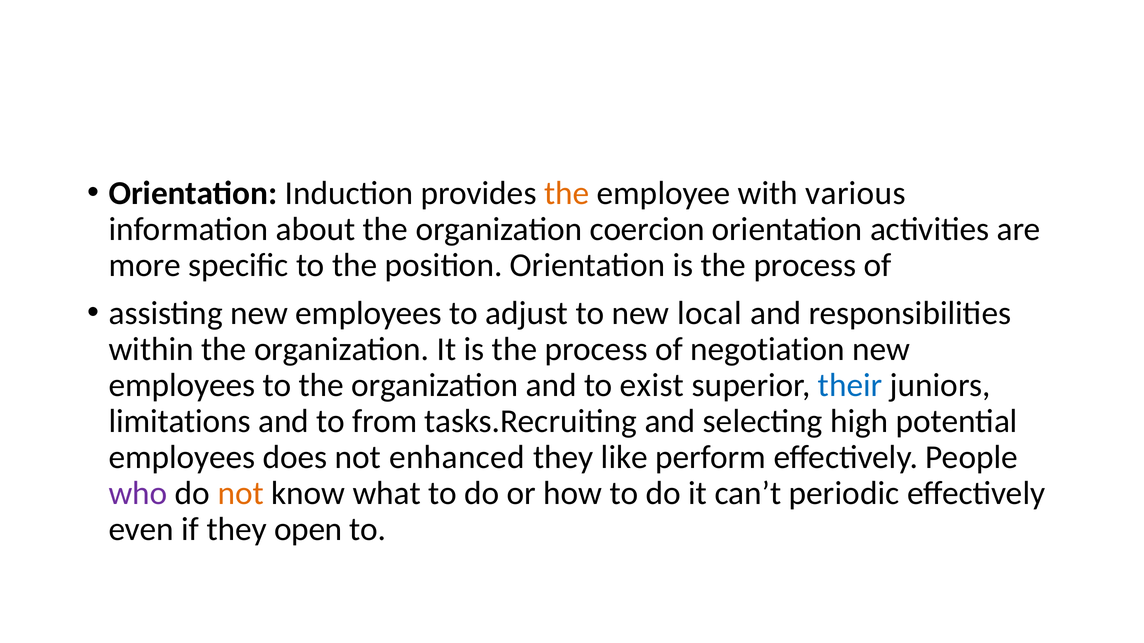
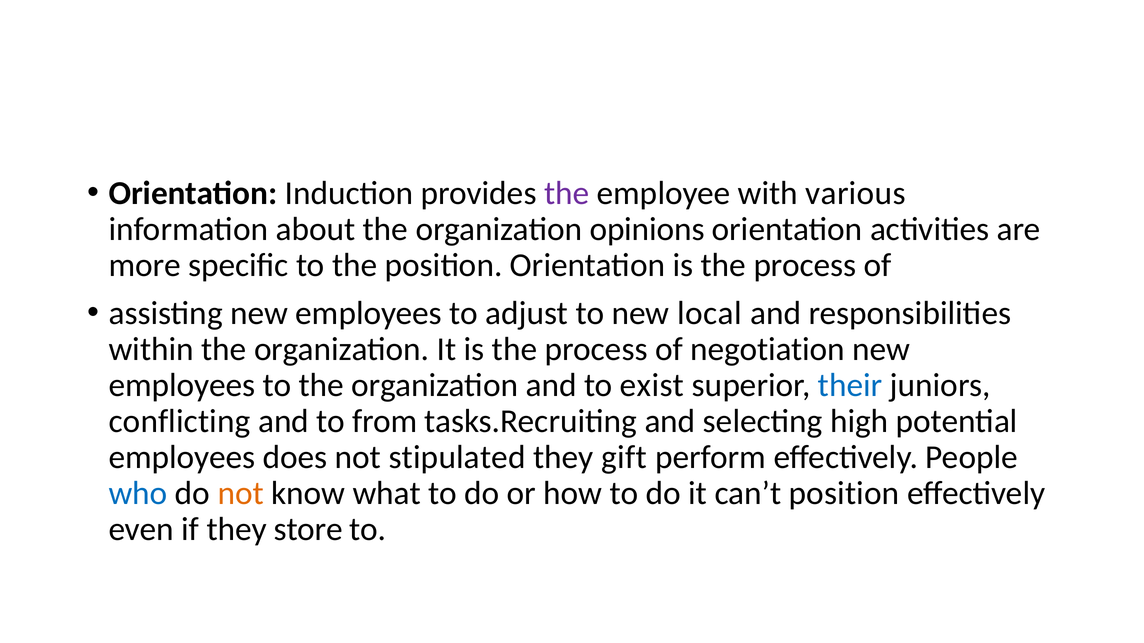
the at (567, 193) colour: orange -> purple
coercion: coercion -> opinions
limitations: limitations -> conflicting
enhanced: enhanced -> stipulated
like: like -> gift
who colour: purple -> blue
can’t periodic: periodic -> position
open: open -> store
